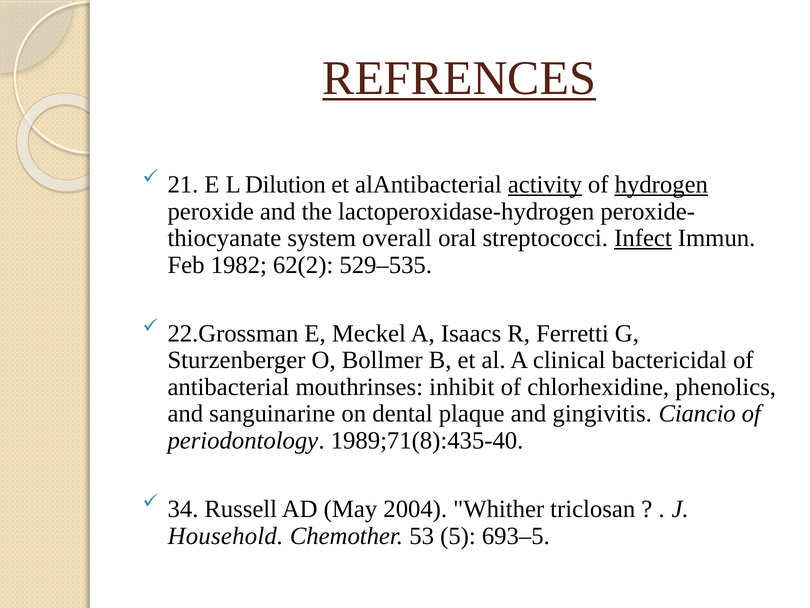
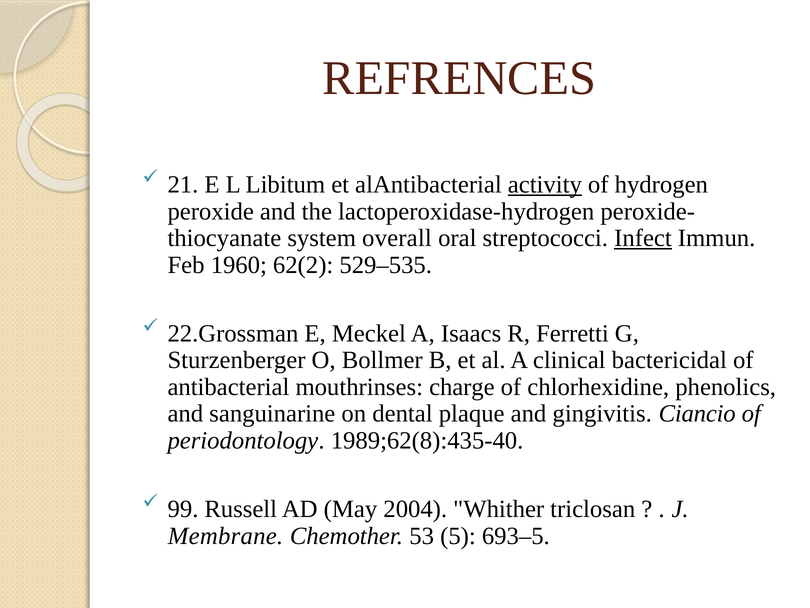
REFRENCES underline: present -> none
Dilution: Dilution -> Libitum
hydrogen underline: present -> none
1982: 1982 -> 1960
inhibit: inhibit -> charge
1989;71(8):435-40: 1989;71(8):435-40 -> 1989;62(8):435-40
34: 34 -> 99
Household: Household -> Membrane
